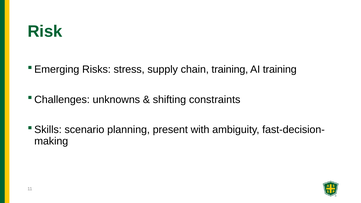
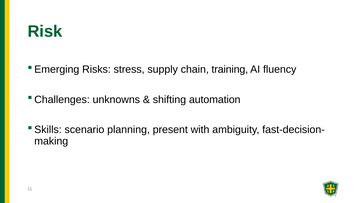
AI training: training -> fluency
constraints: constraints -> automation
